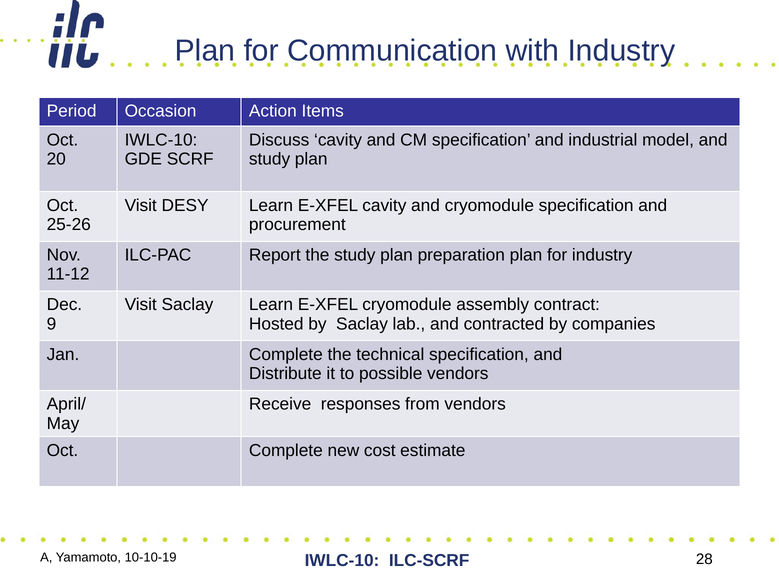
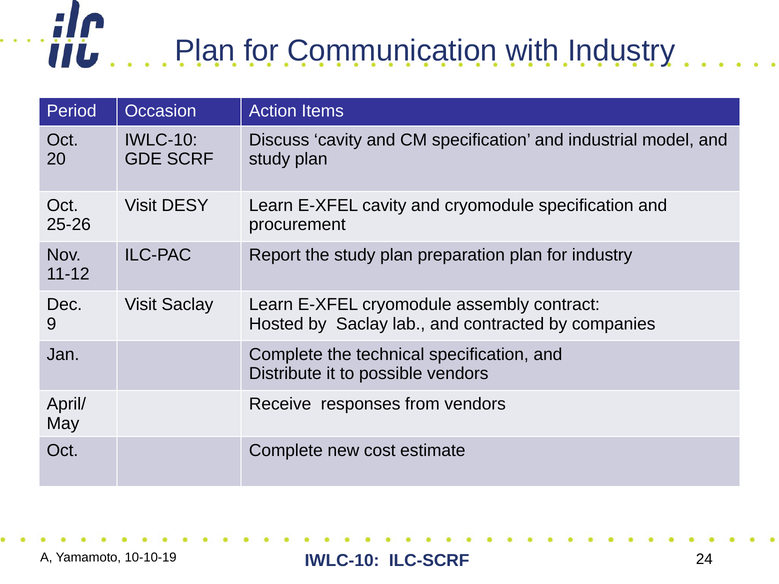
28: 28 -> 24
